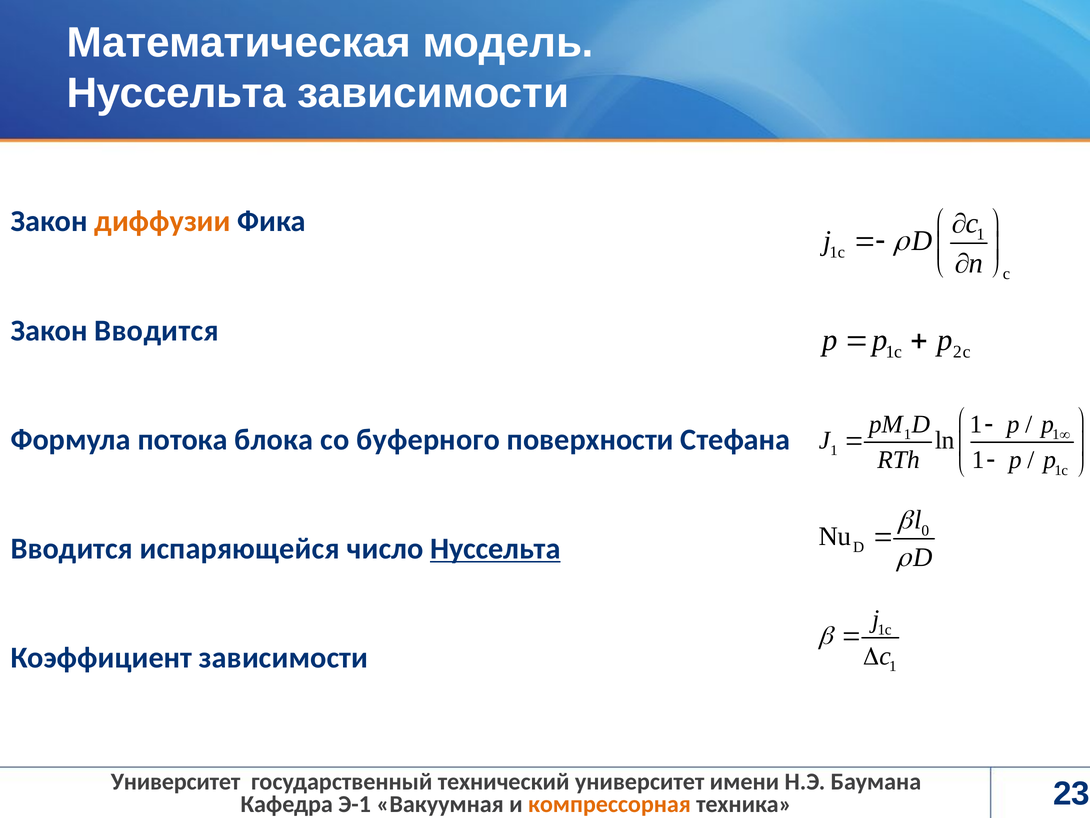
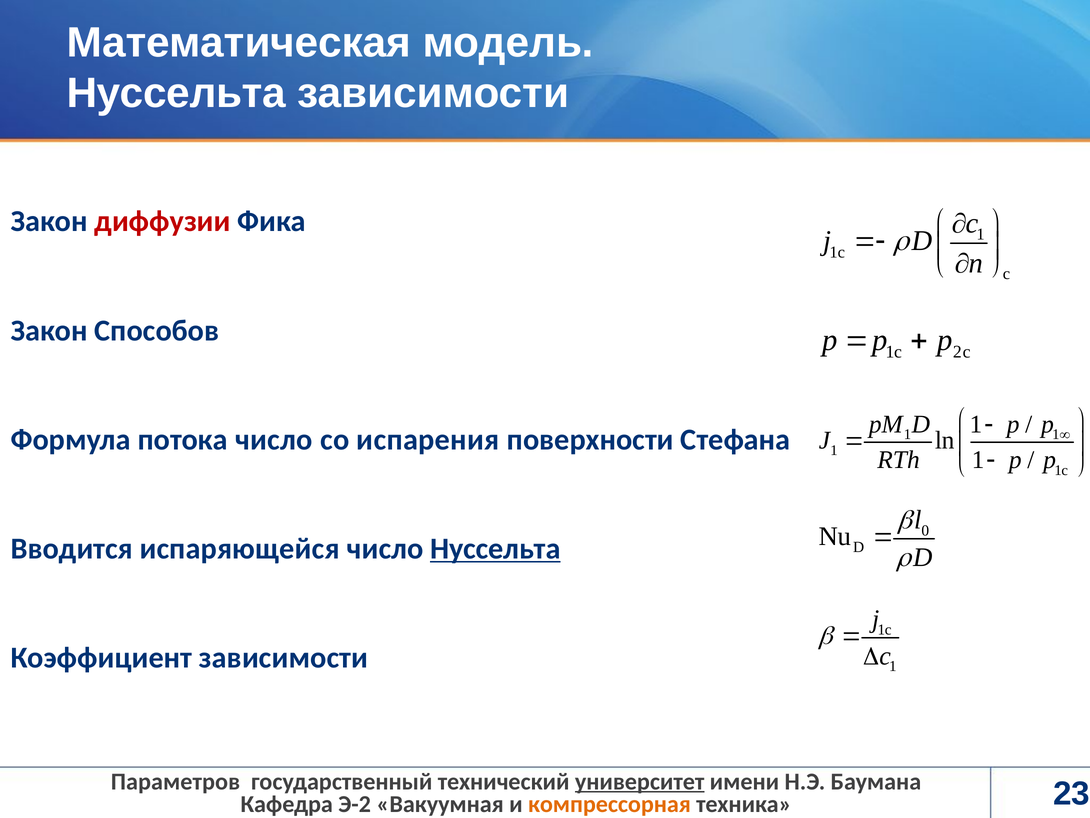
диффузии colour: orange -> red
Закон Вводится: Вводится -> Способов
потока блока: блока -> число
буферного: буферного -> испарения
Университет at (176, 781): Университет -> Параметров
университет at (640, 781) underline: none -> present
Э-1: Э-1 -> Э-2
